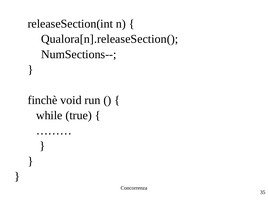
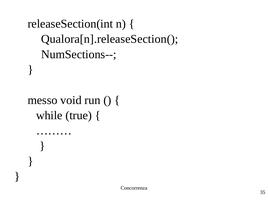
finchè: finchè -> messo
